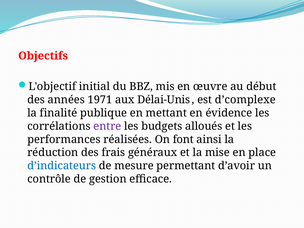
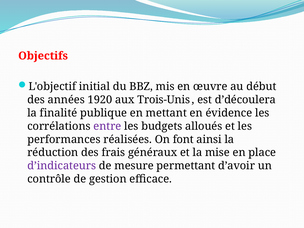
1971: 1971 -> 1920
Délai-Unis: Délai-Unis -> Trois-Unis
d’complexe: d’complexe -> d’découlera
d’indicateurs colour: blue -> purple
